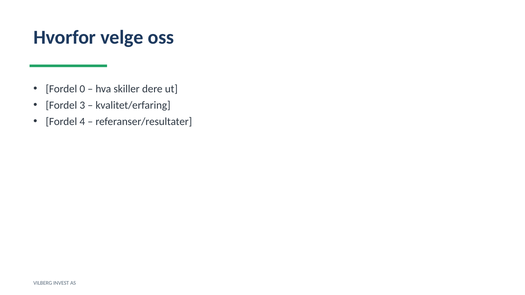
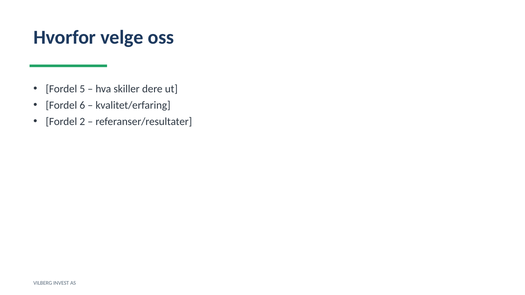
0: 0 -> 5
3: 3 -> 6
4: 4 -> 2
